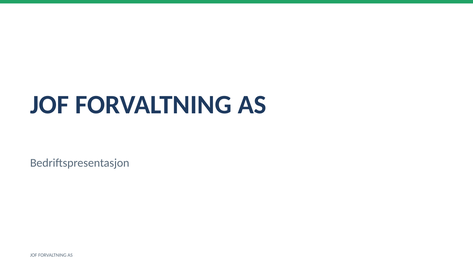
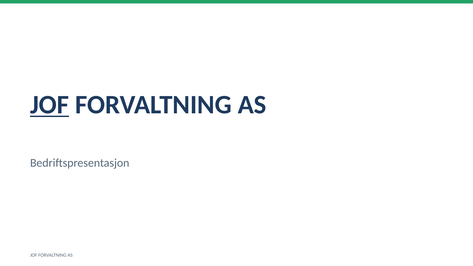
JOF at (50, 105) underline: none -> present
